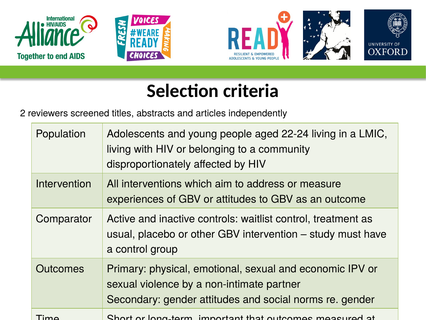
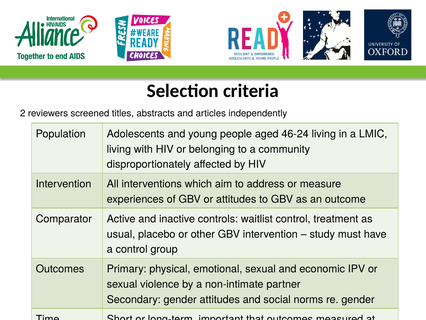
22-24: 22-24 -> 46-24
